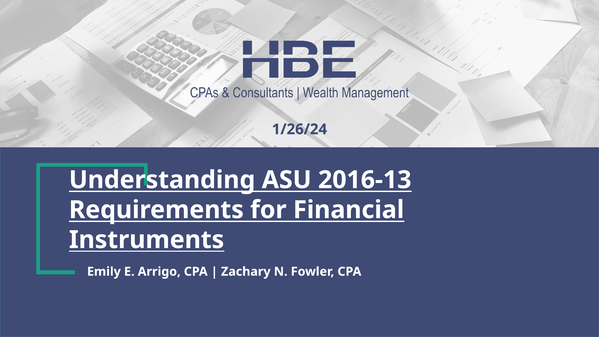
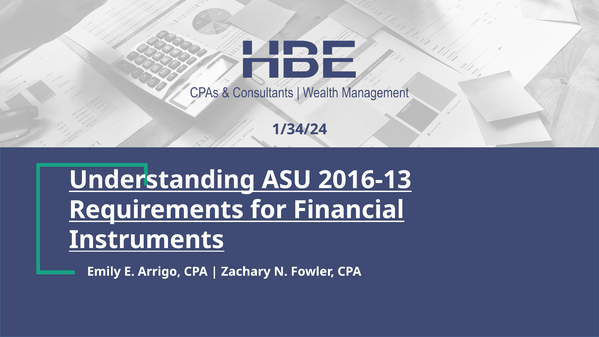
1/26/24: 1/26/24 -> 1/34/24
